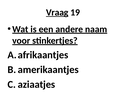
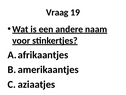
Vraag underline: present -> none
